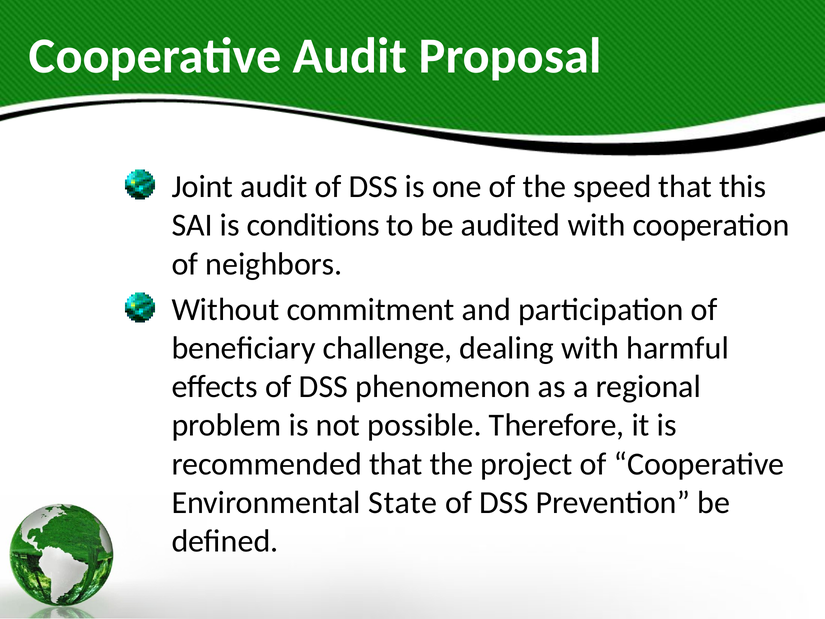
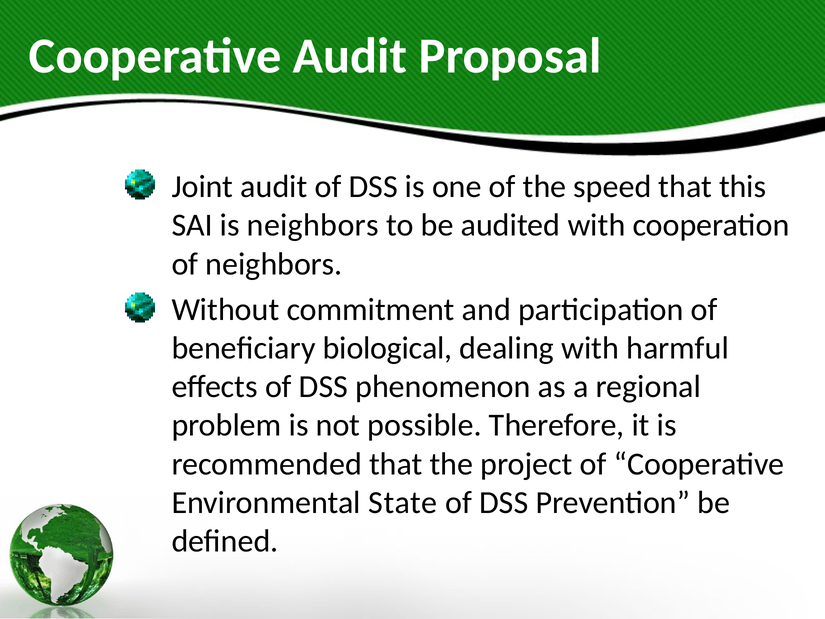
is conditions: conditions -> neighbors
challenge: challenge -> biological
